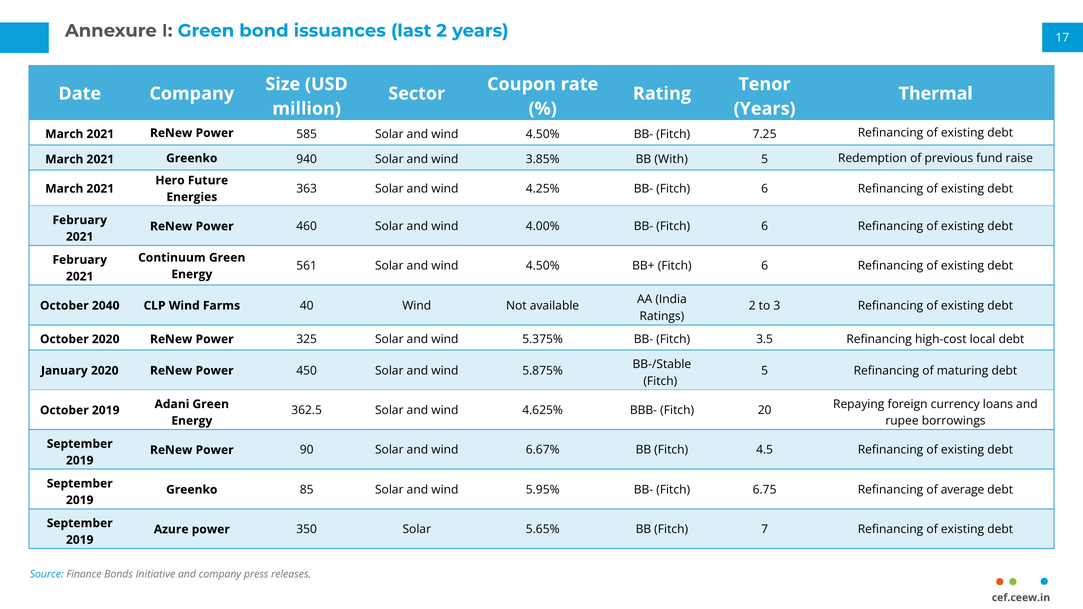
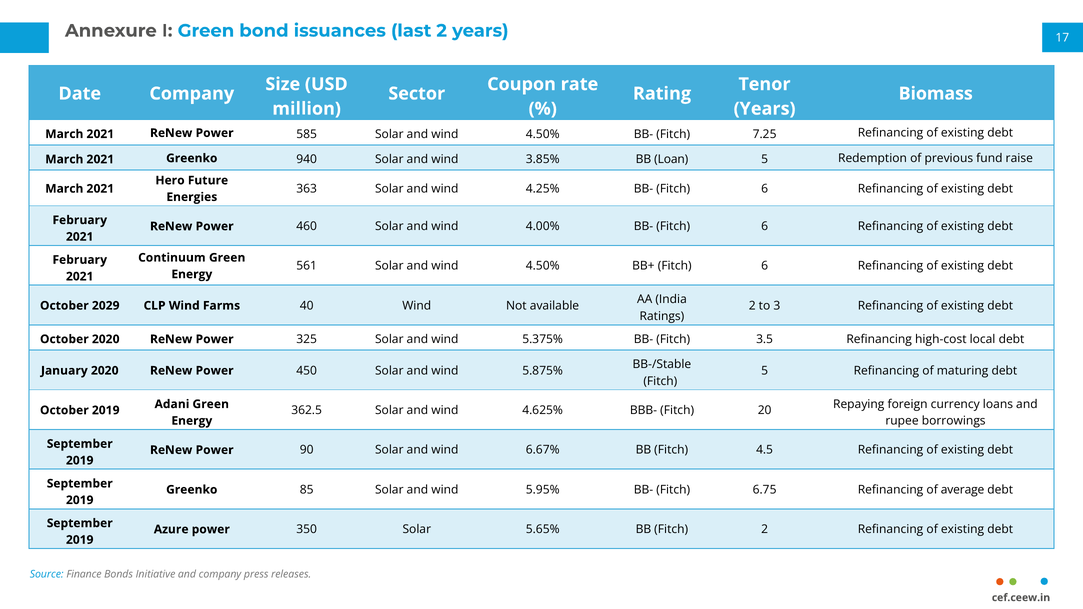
Thermal: Thermal -> Biomass
With: With -> Loan
2040: 2040 -> 2029
Fitch 7: 7 -> 2
